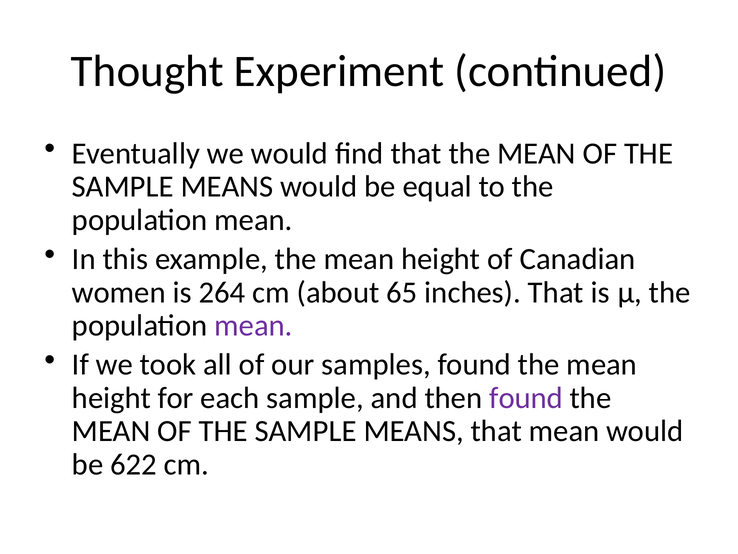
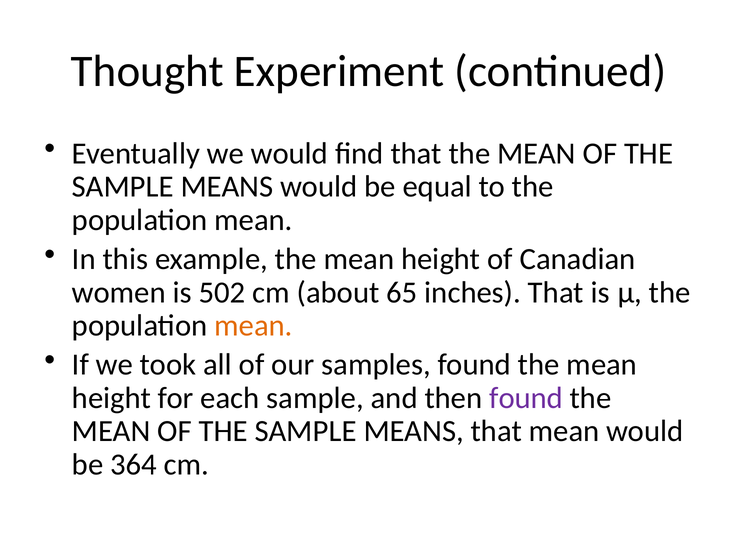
264: 264 -> 502
mean at (254, 325) colour: purple -> orange
622: 622 -> 364
